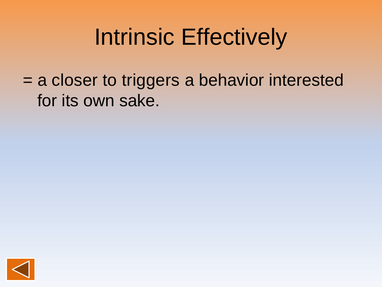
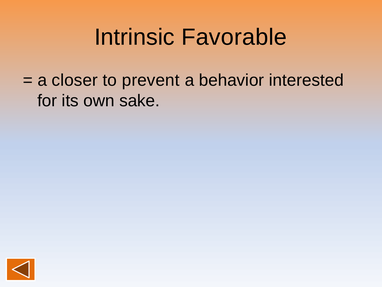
Effectively: Effectively -> Favorable
triggers: triggers -> prevent
